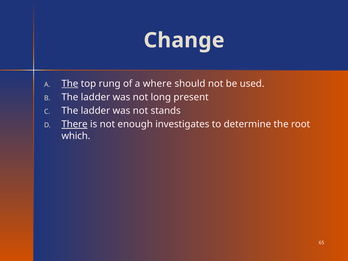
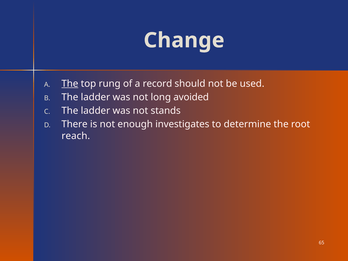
where: where -> record
present: present -> avoided
There underline: present -> none
which: which -> reach
